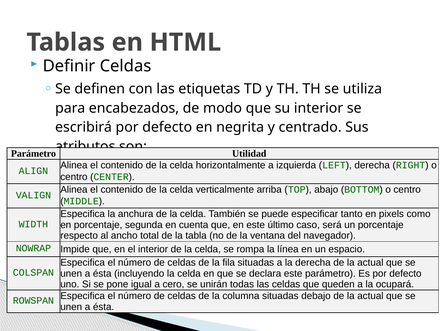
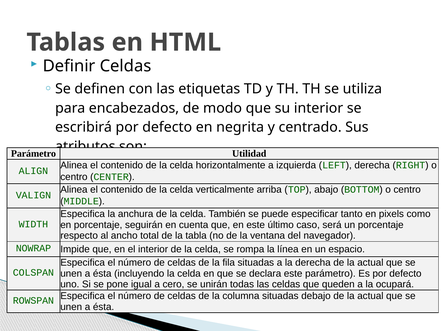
segunda: segunda -> seguirán
